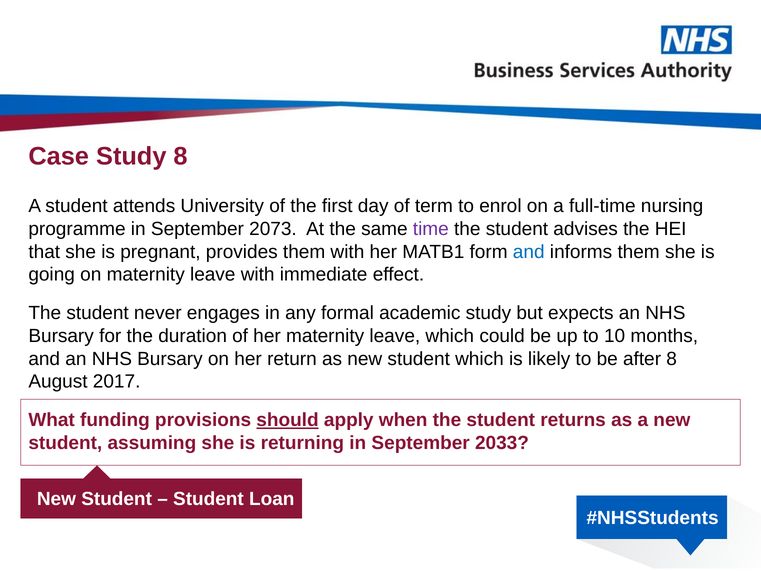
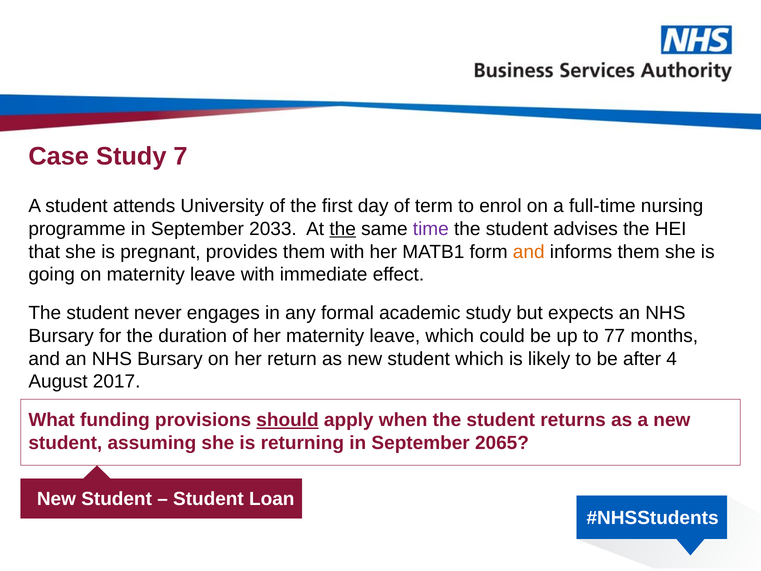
Study 8: 8 -> 7
2073: 2073 -> 2033
the at (343, 229) underline: none -> present
and at (529, 252) colour: blue -> orange
10: 10 -> 77
after 8: 8 -> 4
2033: 2033 -> 2065
